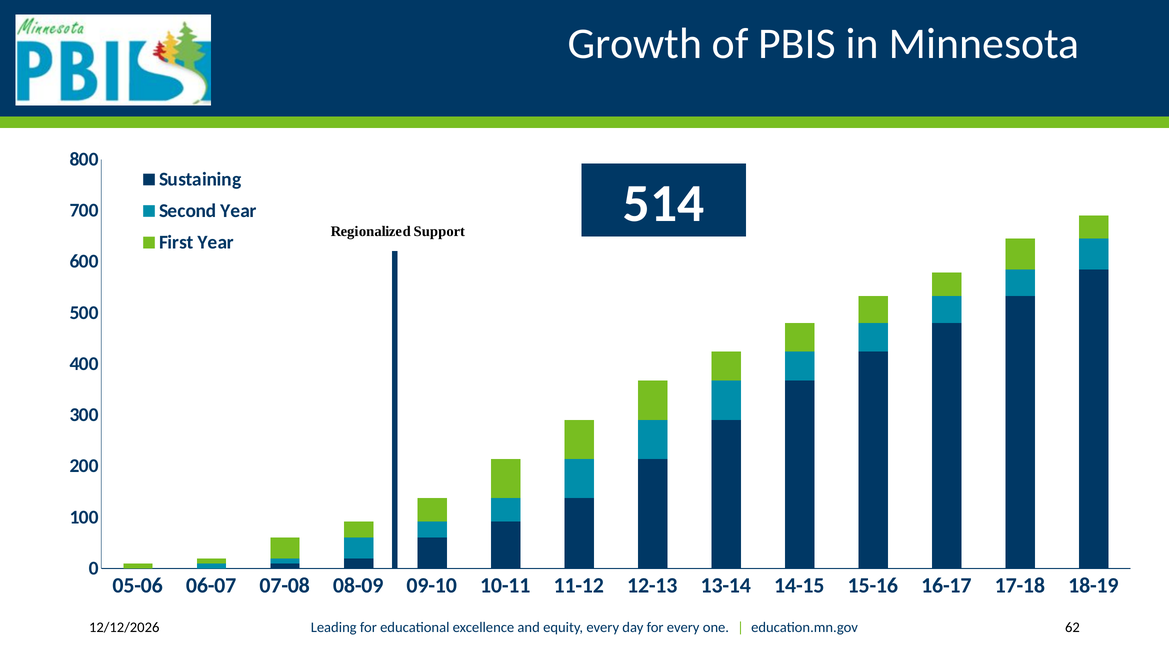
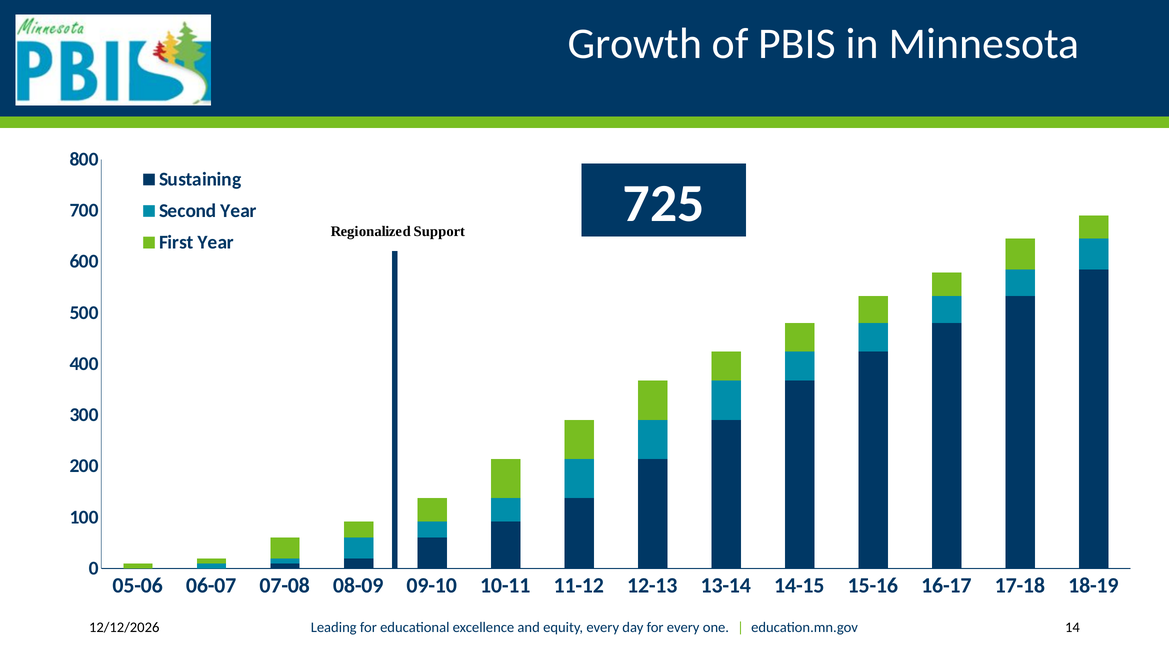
514: 514 -> 725
62: 62 -> 14
